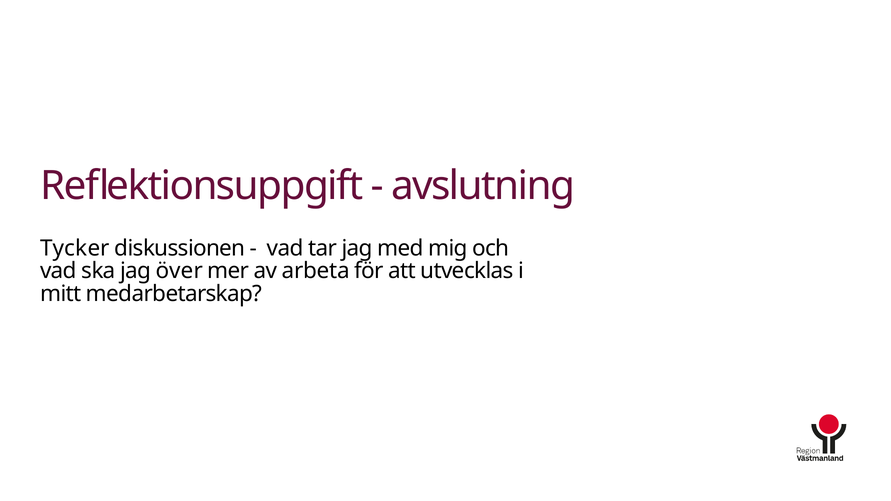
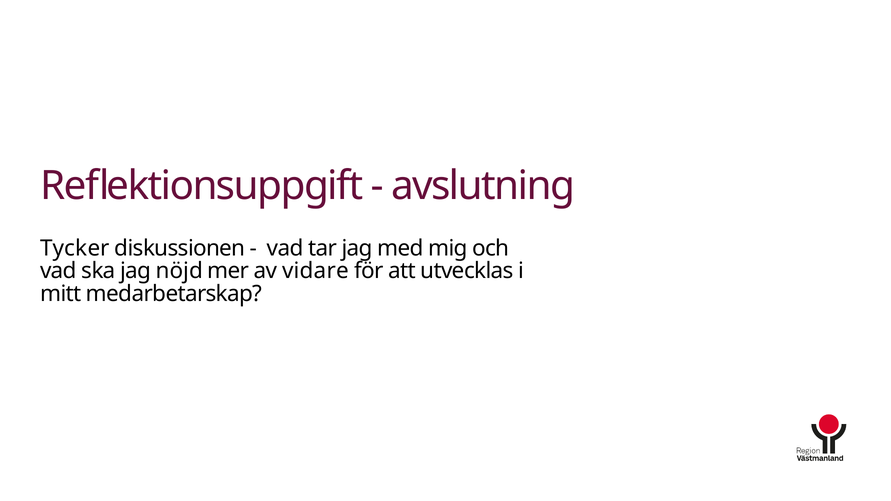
över: över -> nöjd
arbeta: arbeta -> vidare
